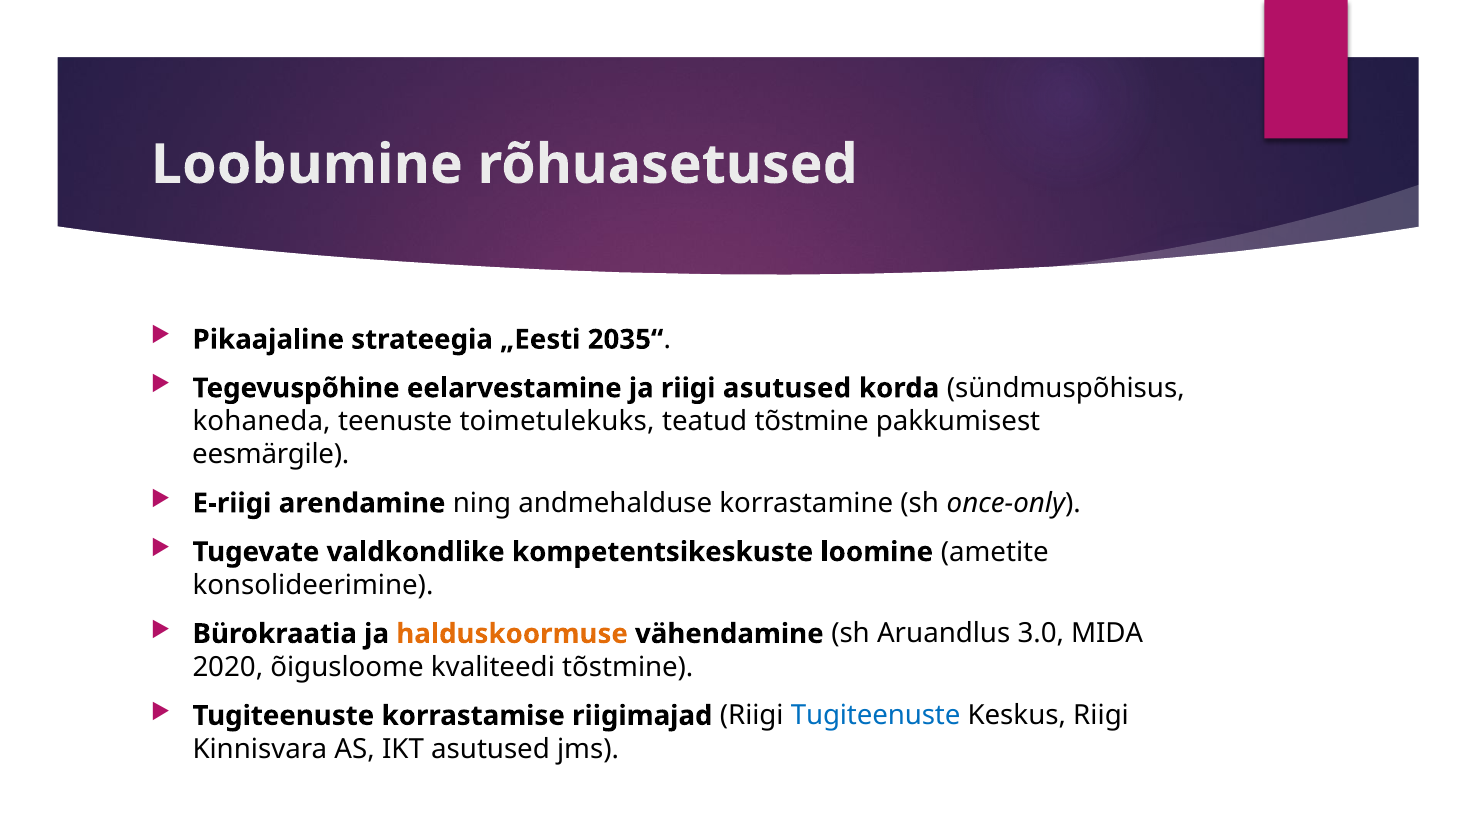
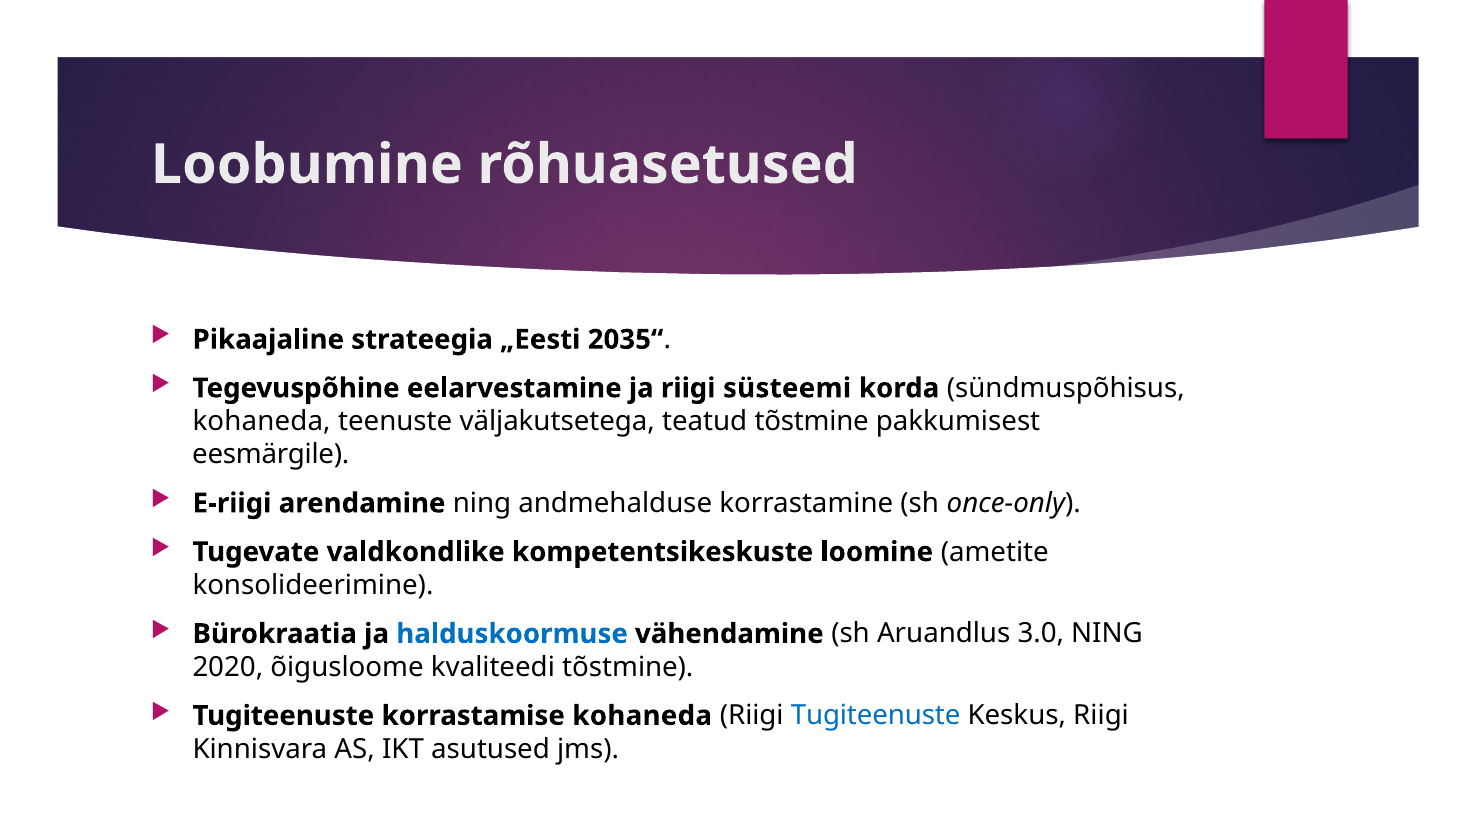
riigi asutused: asutused -> süsteemi
toimetulekuks: toimetulekuks -> väljakutsetega
halduskoormuse colour: orange -> blue
3.0 MIDA: MIDA -> NING
korrastamise riigimajad: riigimajad -> kohaneda
